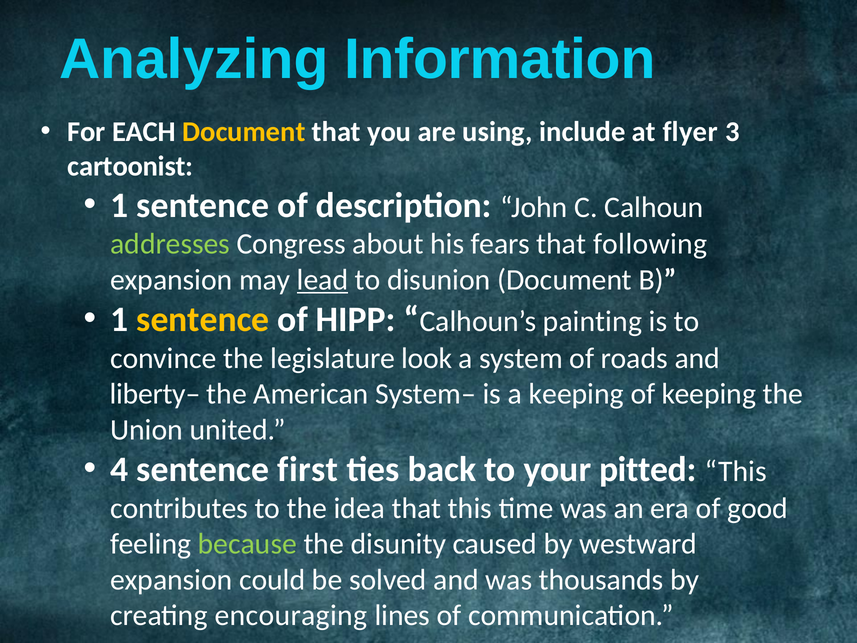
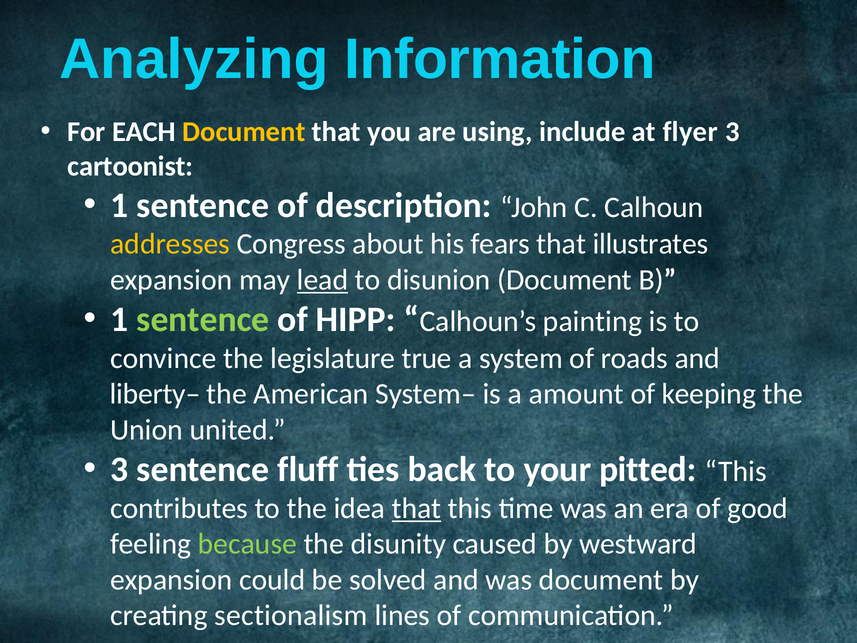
addresses colour: light green -> yellow
following: following -> illustrates
sentence at (203, 319) colour: yellow -> light green
look: look -> true
a keeping: keeping -> amount
4 at (119, 469): 4 -> 3
first: first -> fluff
that at (417, 508) underline: none -> present
was thousands: thousands -> document
encouraging: encouraging -> sectionalism
